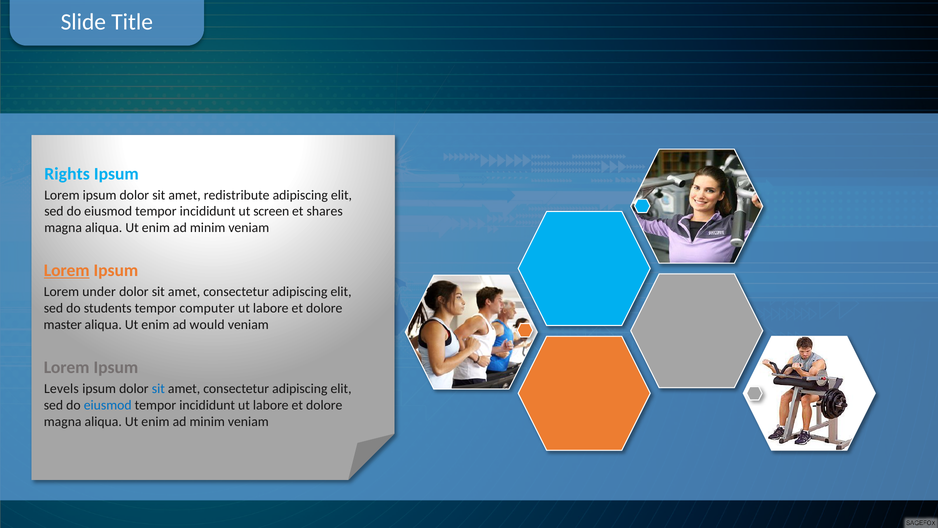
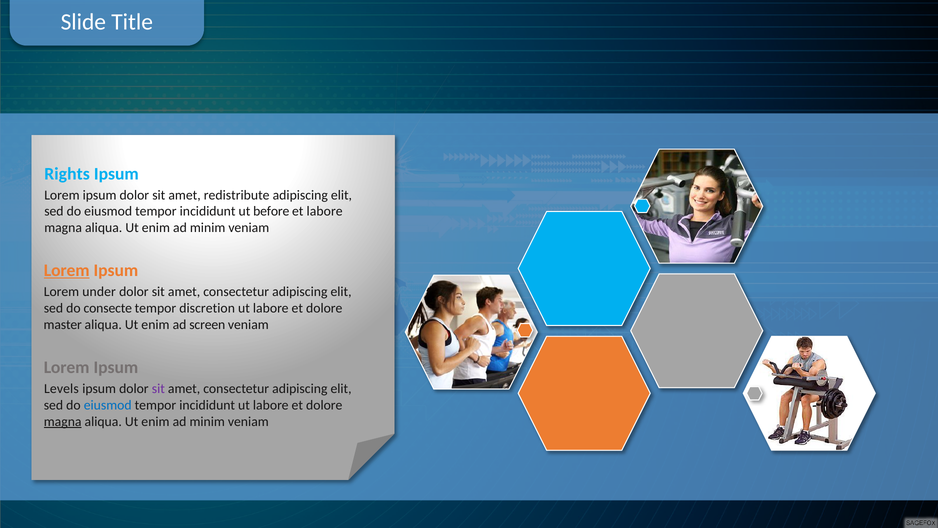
screen: screen -> before
et shares: shares -> labore
students: students -> consecte
computer: computer -> discretion
would: would -> screen
sit at (158, 388) colour: blue -> purple
magna at (63, 421) underline: none -> present
